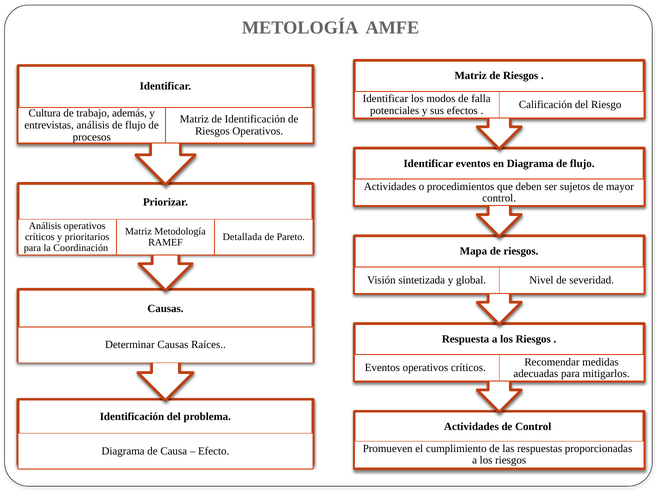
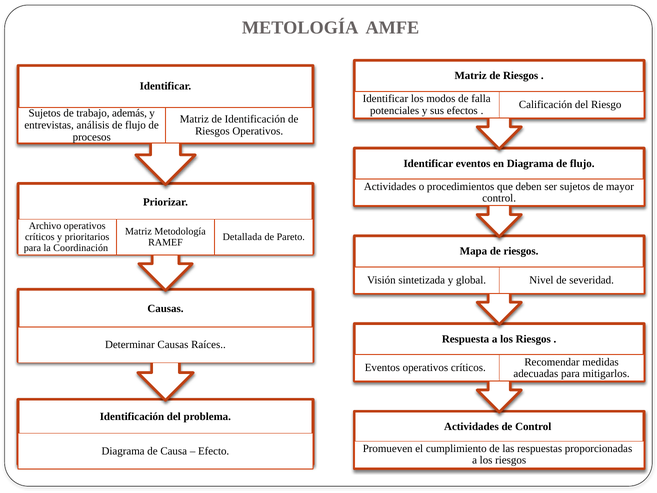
Cultura at (45, 113): Cultura -> Sujetos
Análisis at (45, 226): Análisis -> Archivo
